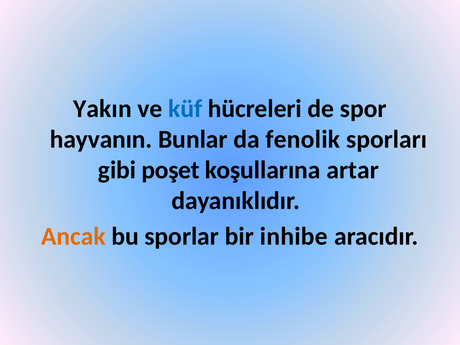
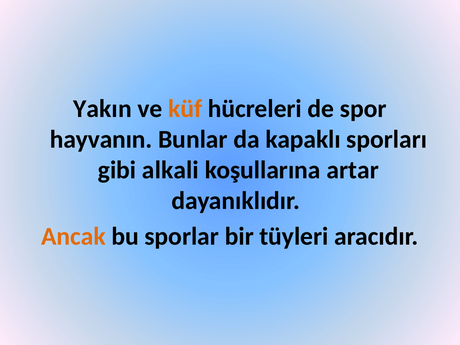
küf colour: blue -> orange
fenolik: fenolik -> kapaklı
poşet: poşet -> alkali
inhibe: inhibe -> tüyleri
